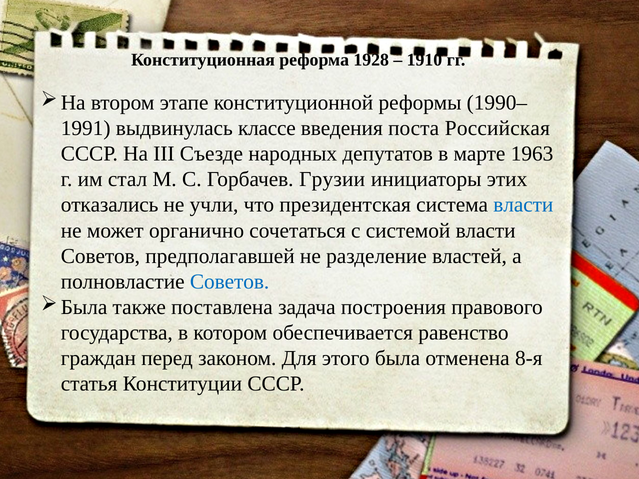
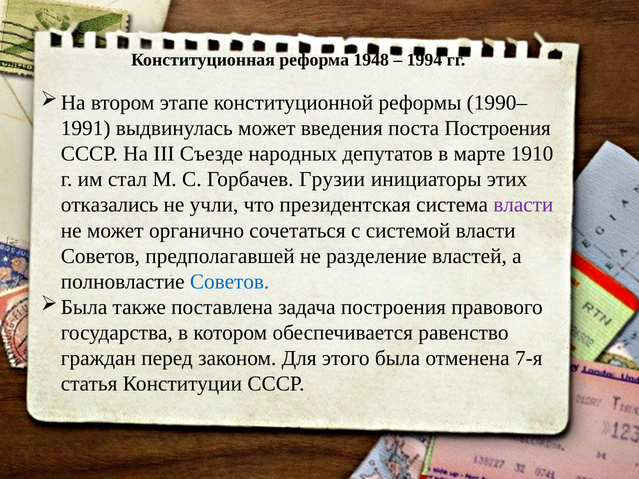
1928: 1928 -> 1948
1910: 1910 -> 1994
выдвинулась классе: классе -> может
поста Российская: Российская -> Построения
1963: 1963 -> 1910
власти at (523, 205) colour: blue -> purple
8-я: 8-я -> 7-я
